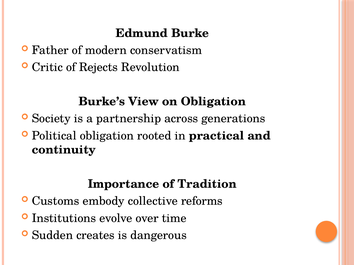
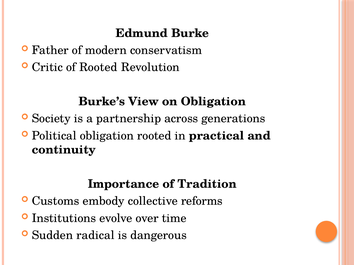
of Rejects: Rejects -> Rooted
creates: creates -> radical
